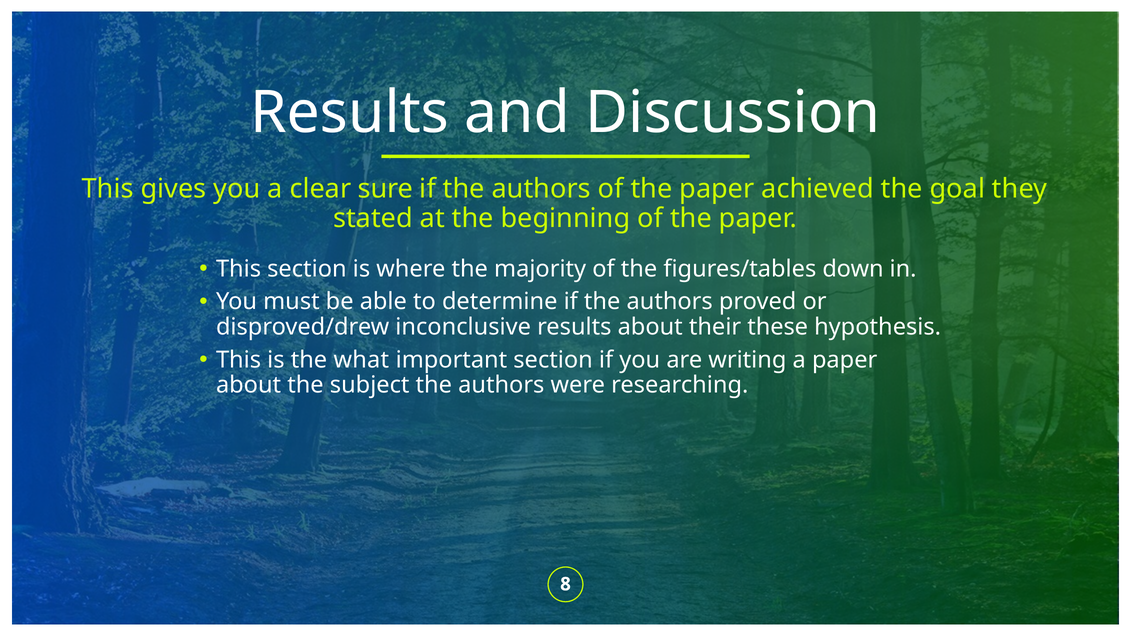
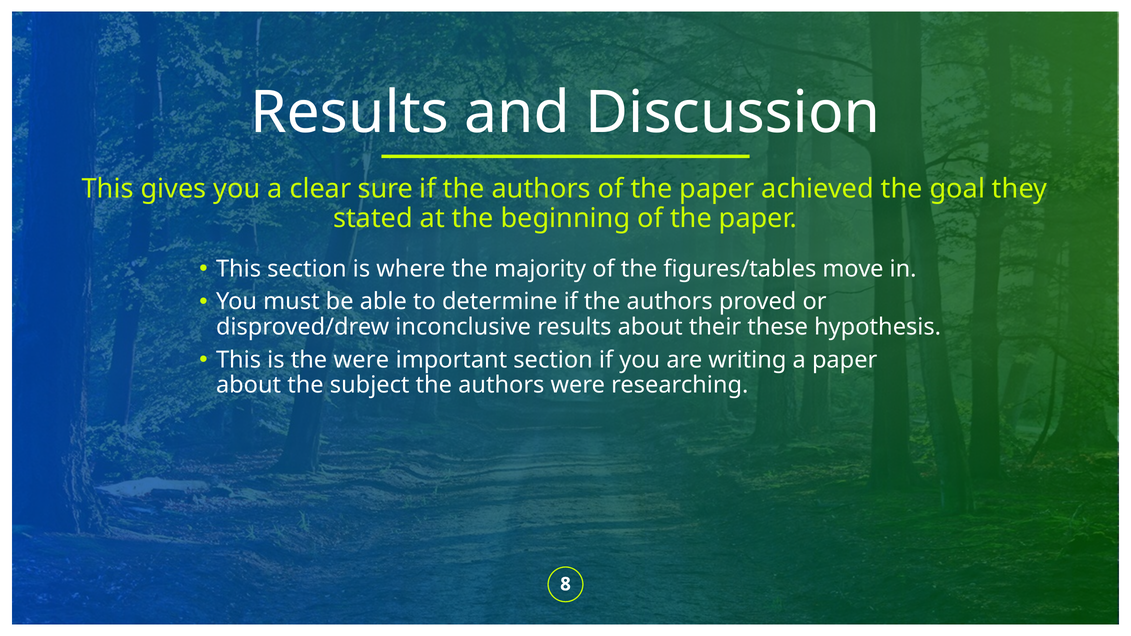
down: down -> move
the what: what -> were
